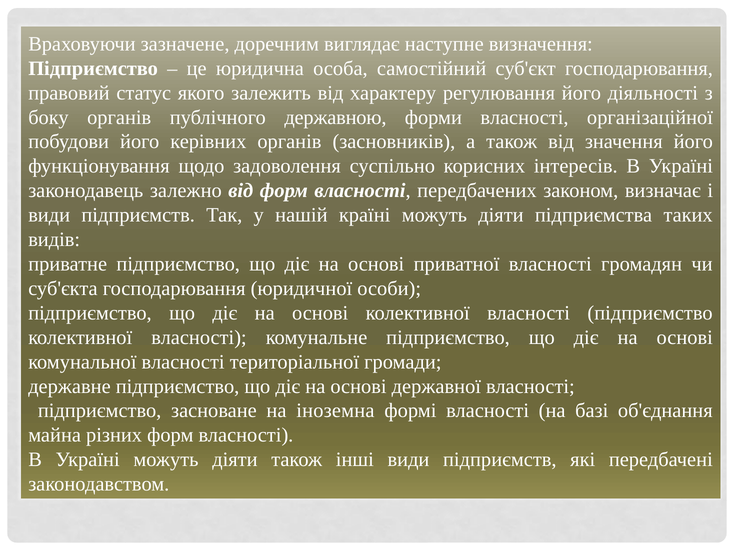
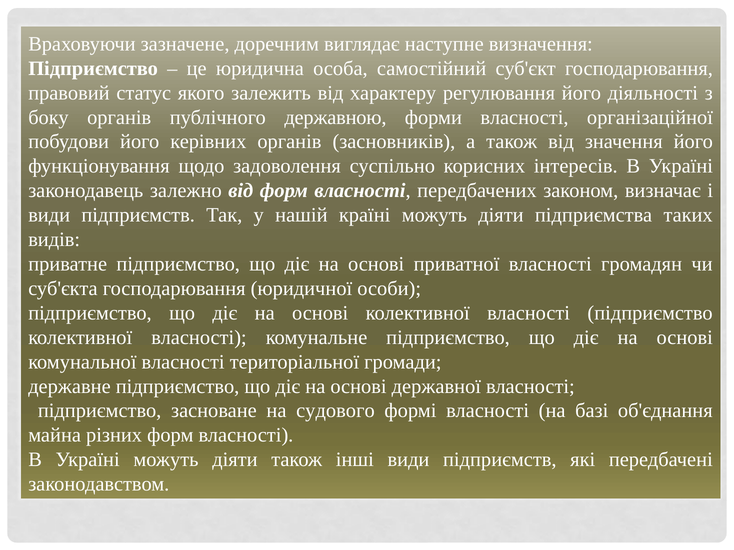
іноземна: іноземна -> судового
